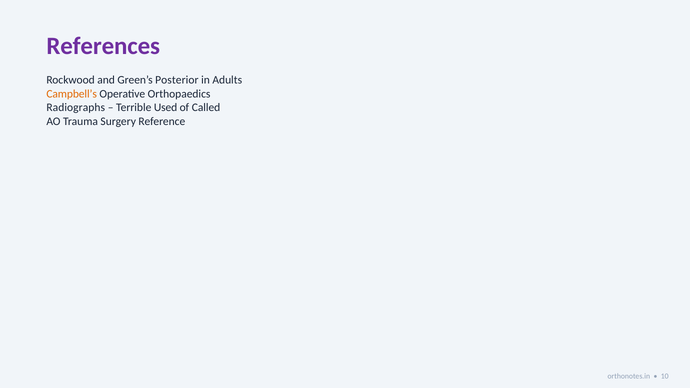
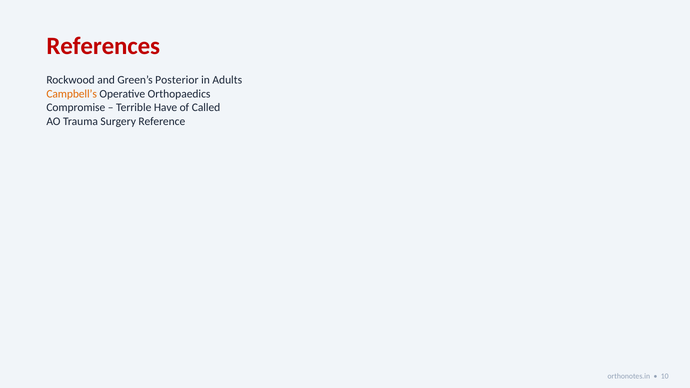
References colour: purple -> red
Radiographs: Radiographs -> Compromise
Used: Used -> Have
